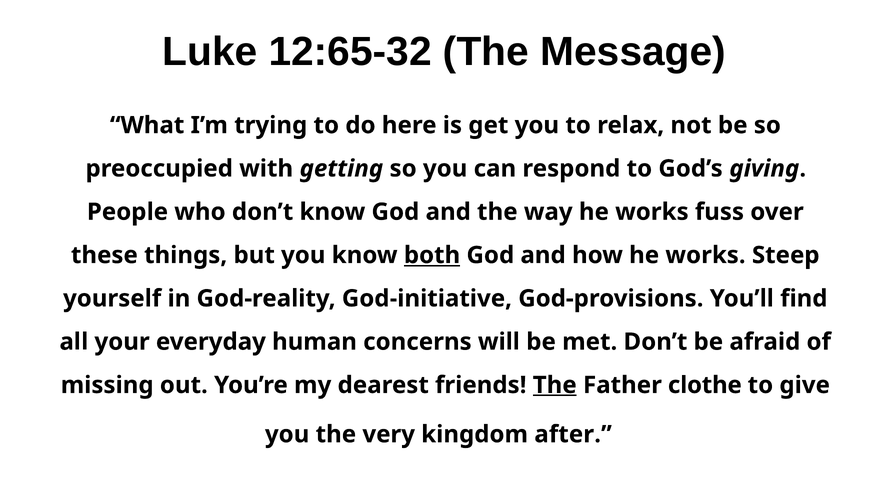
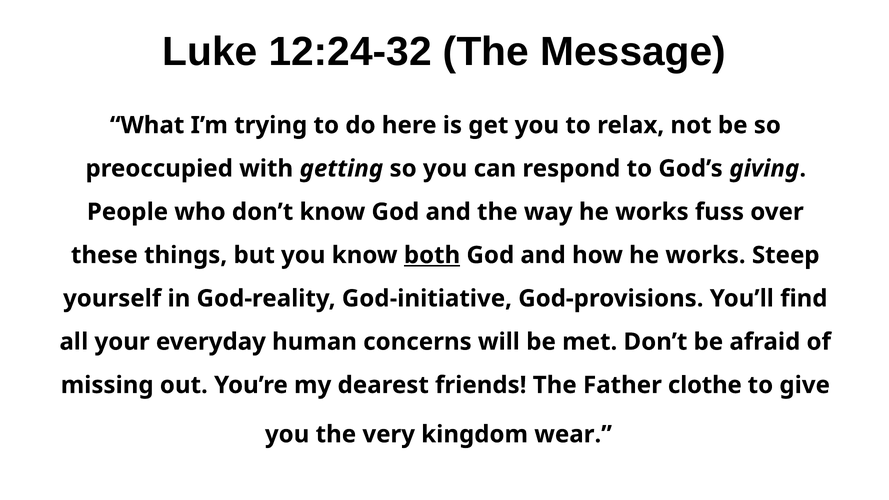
12:65-32: 12:65-32 -> 12:24-32
The at (555, 385) underline: present -> none
after: after -> wear
